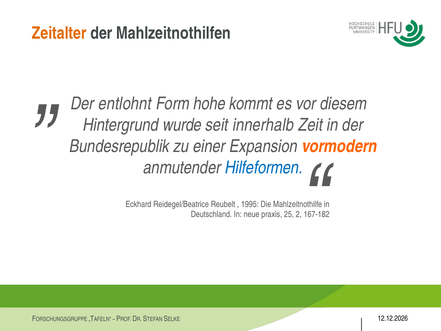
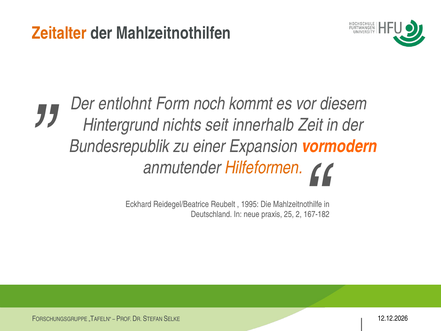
hohe: hohe -> noch
wurde: wurde -> nichts
Hilfeformen colour: blue -> orange
